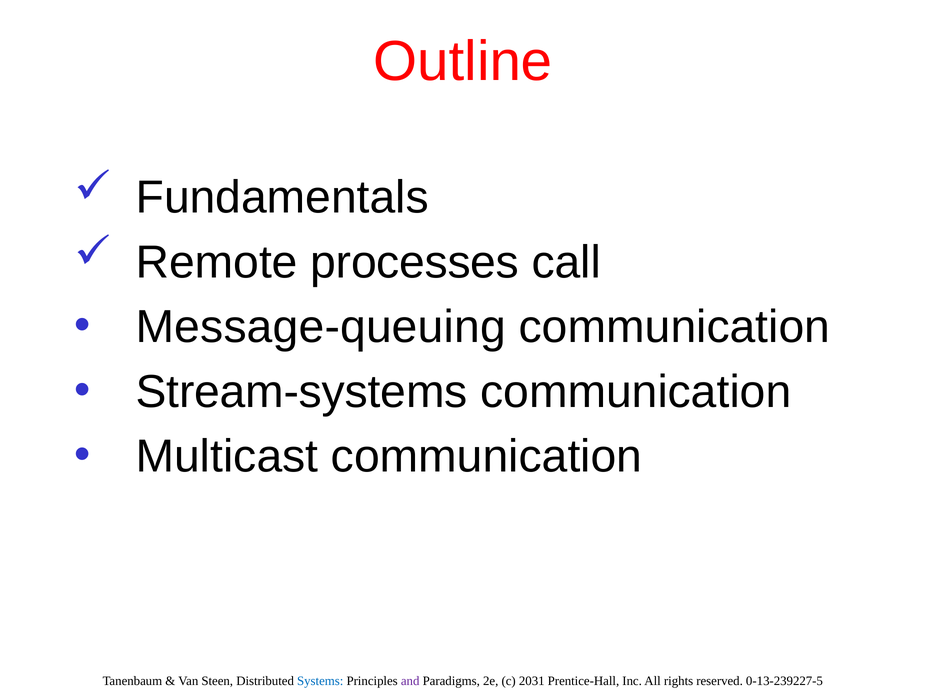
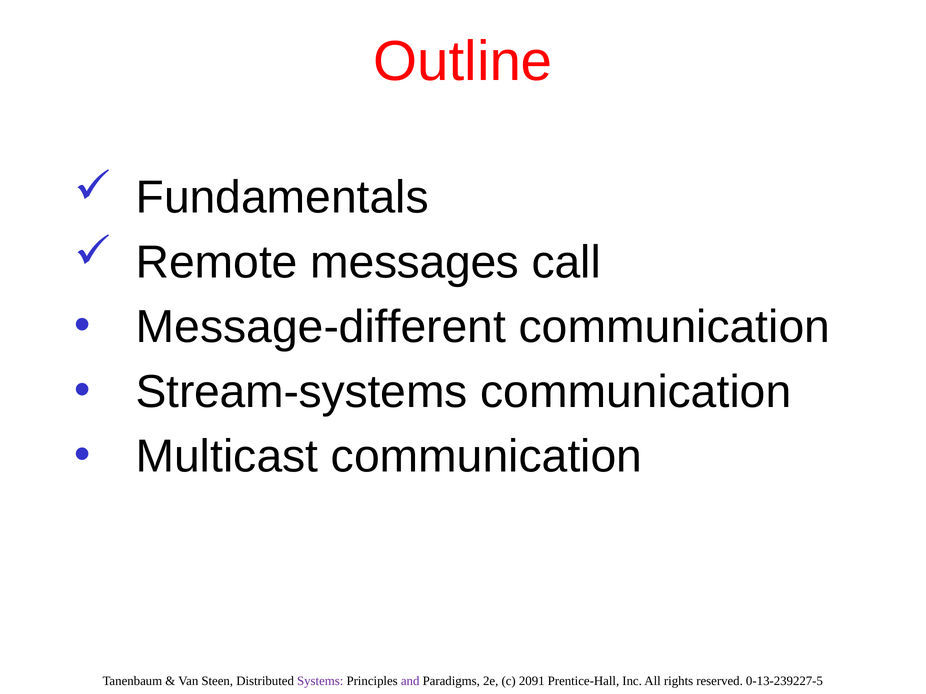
processes: processes -> messages
Message-queuing: Message-queuing -> Message-different
Systems colour: blue -> purple
2031: 2031 -> 2091
